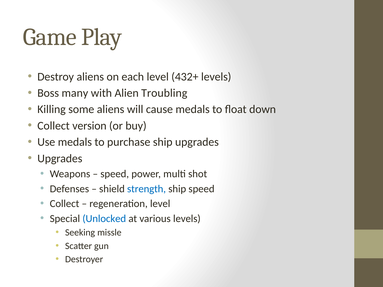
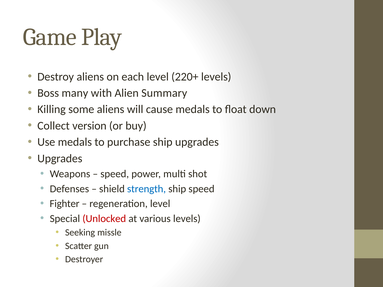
432+: 432+ -> 220+
Troubling: Troubling -> Summary
Collect at (65, 204): Collect -> Fighter
Unlocked colour: blue -> red
